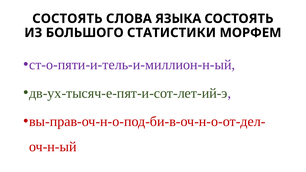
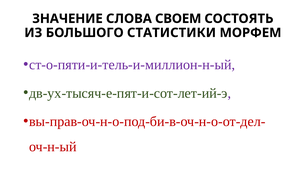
СОСТОЯТЬ at (67, 19): СОСТОЯТЬ -> ЗНАЧЕНИЕ
ЯЗЫКА: ЯЗЫКА -> СВОЕМ
